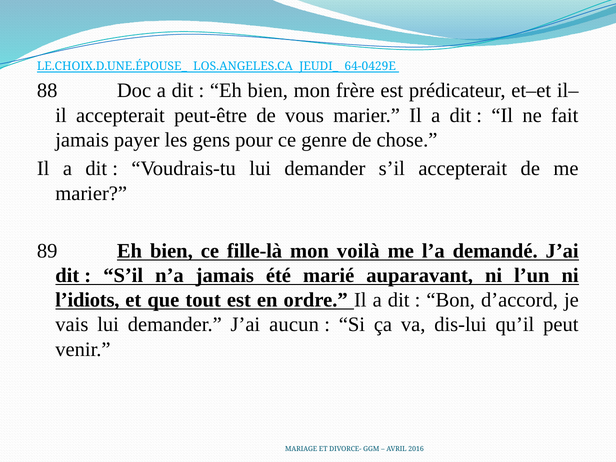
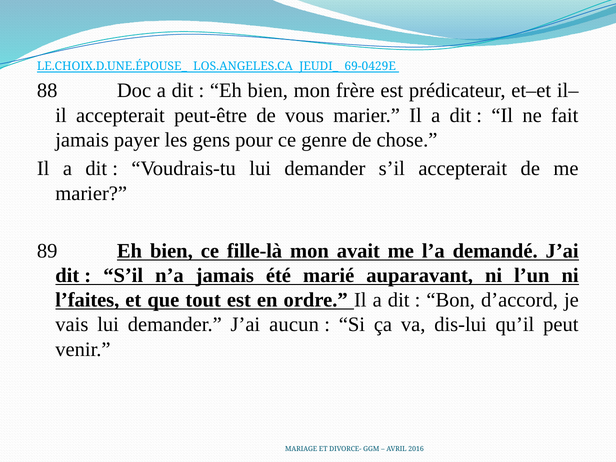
64-0429E: 64-0429E -> 69-0429E
voilà: voilà -> avait
l’idiots: l’idiots -> l’faites
